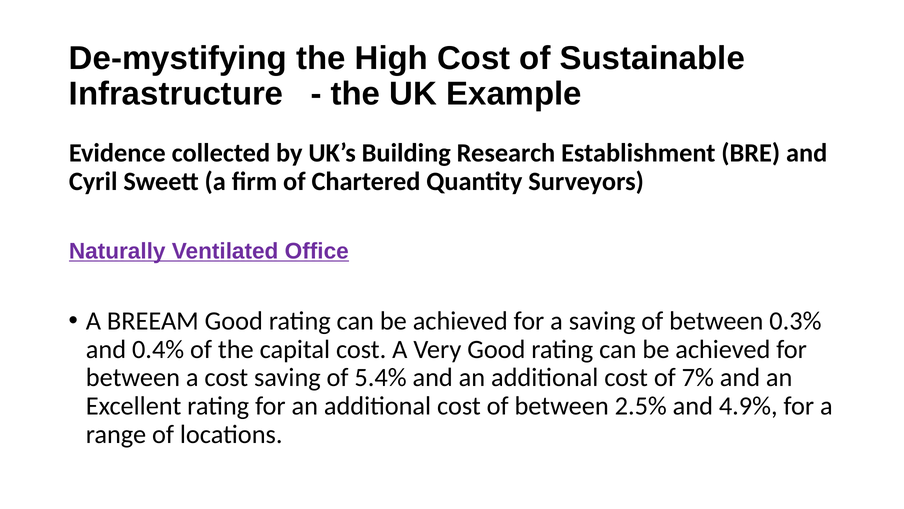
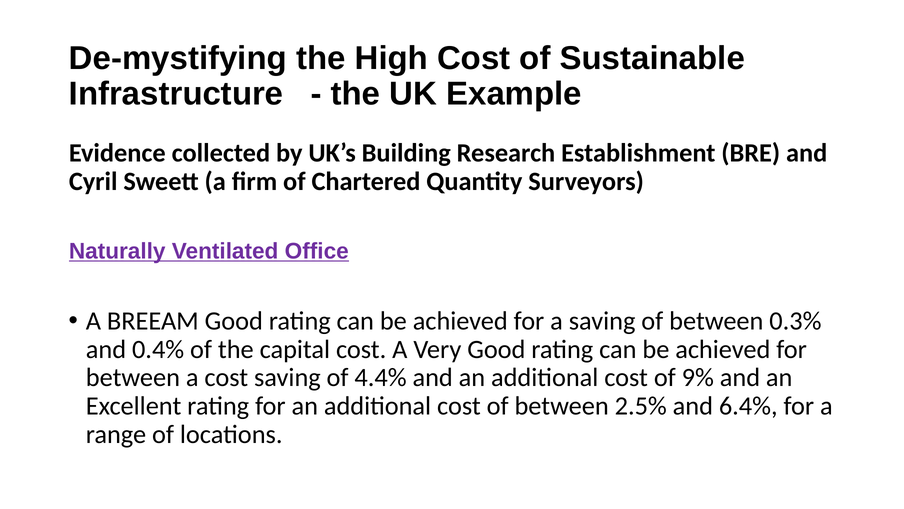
5.4%: 5.4% -> 4.4%
7%: 7% -> 9%
4.9%: 4.9% -> 6.4%
